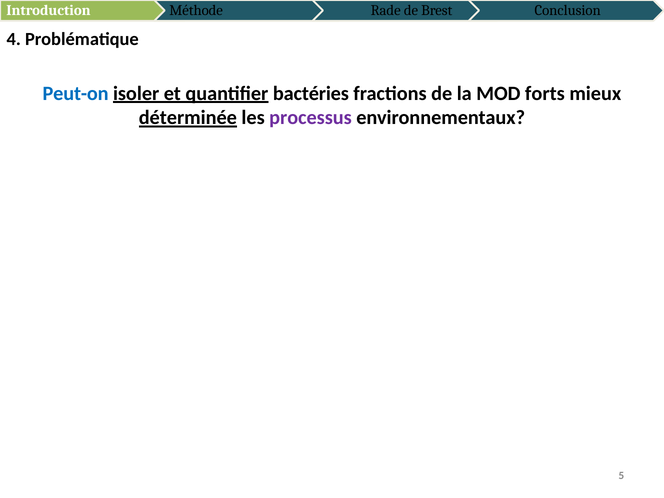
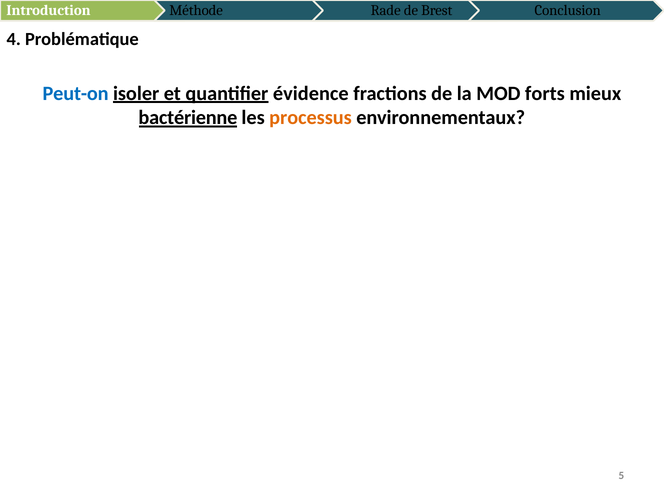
bactéries: bactéries -> évidence
déterminée: déterminée -> bactérienne
processus colour: purple -> orange
